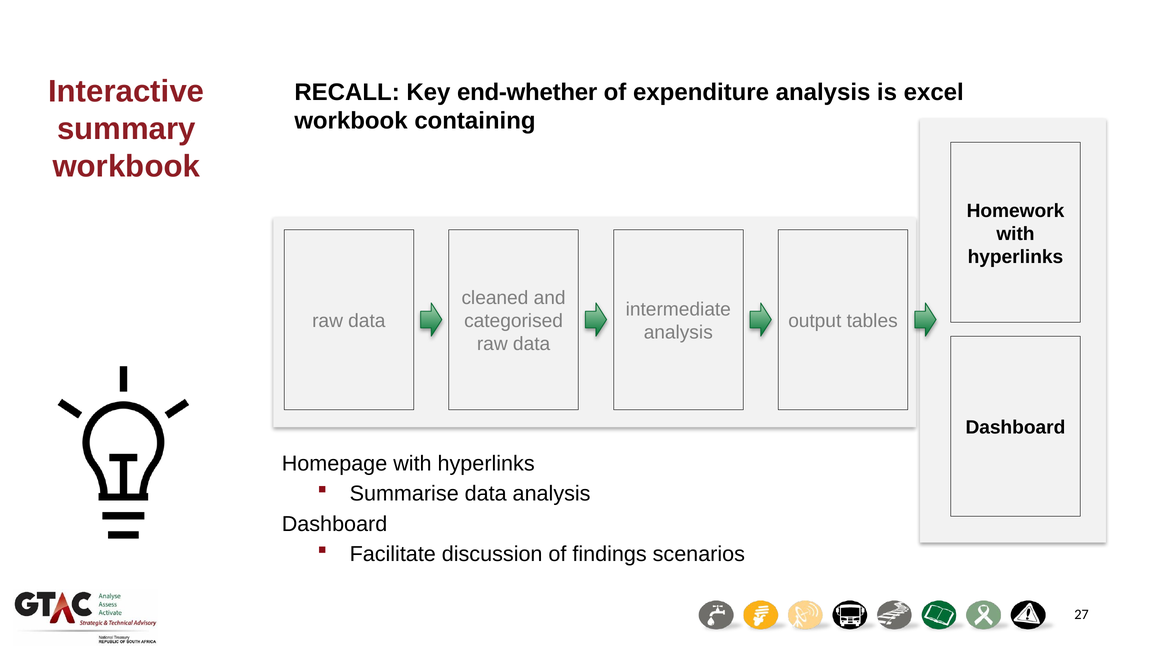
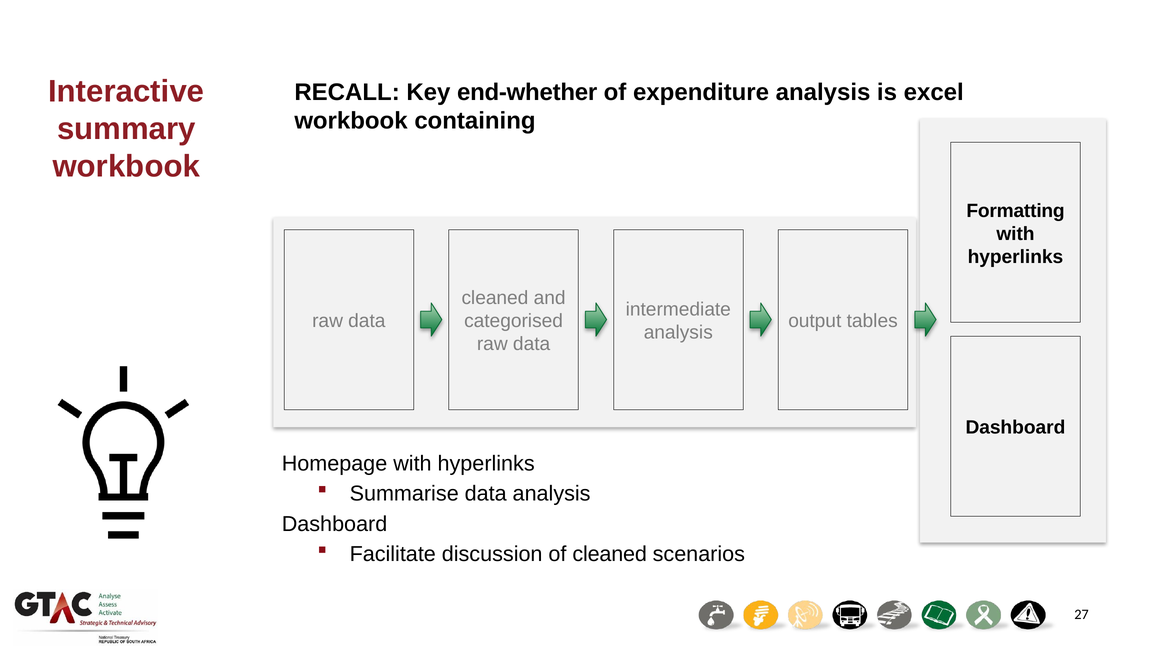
Homework: Homework -> Formatting
of findings: findings -> cleaned
